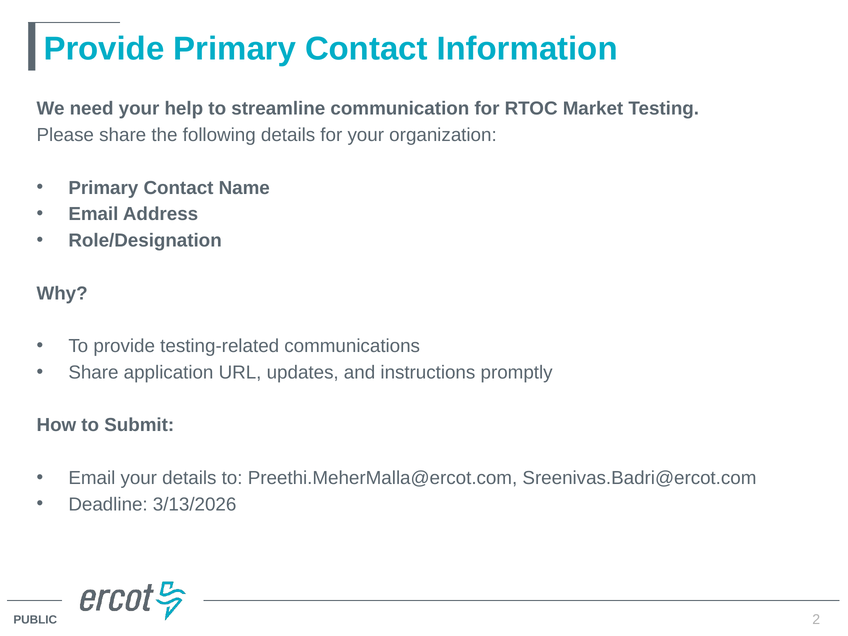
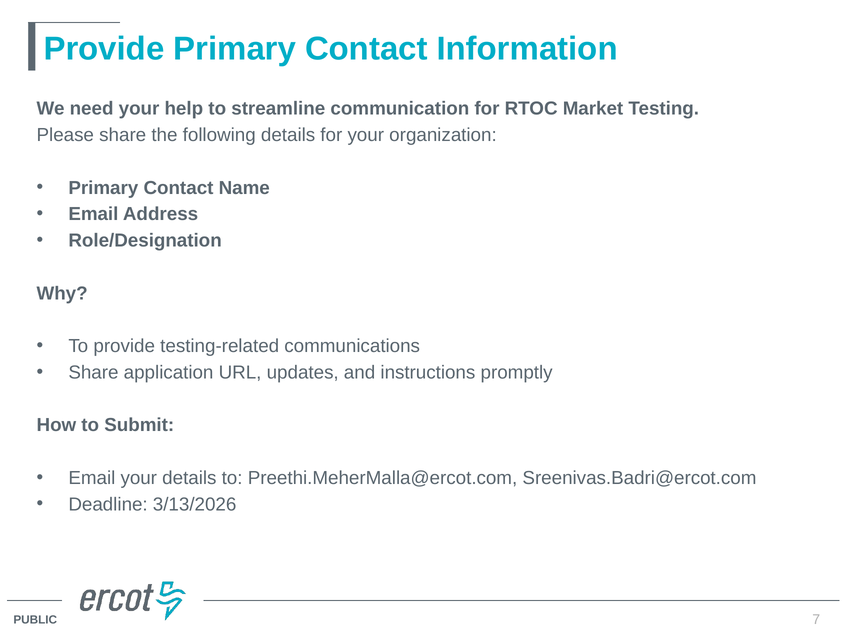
2: 2 -> 7
